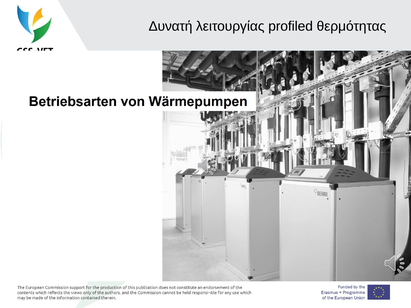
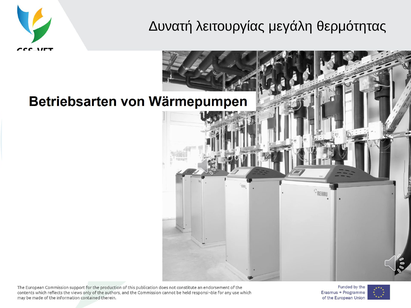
profiled: profiled -> μεγάλη
